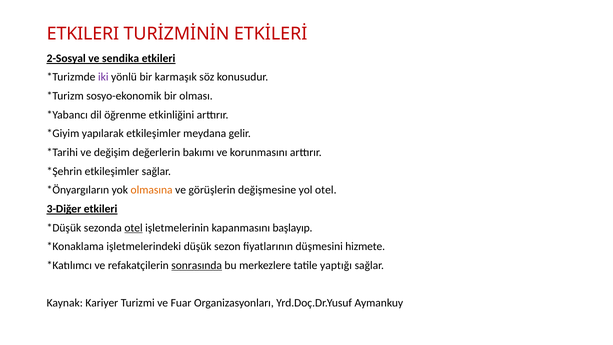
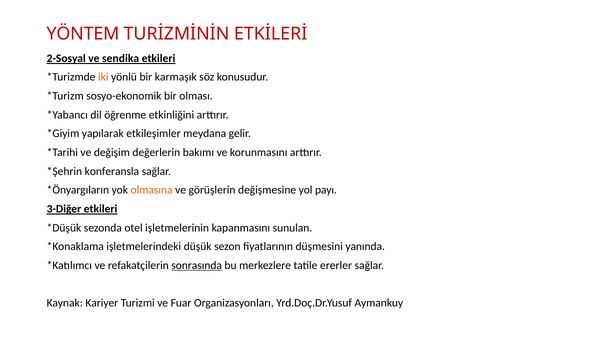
ETKILERI at (83, 34): ETKILERI -> YÖNTEM
iki colour: purple -> orange
etkileşimler at (112, 171): etkileşimler -> konferansla
yol otel: otel -> payı
otel at (134, 228) underline: present -> none
başlayıp: başlayıp -> sunulan
hizmete: hizmete -> yanında
yaptığı: yaptığı -> ererler
